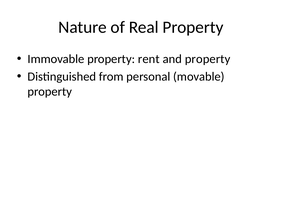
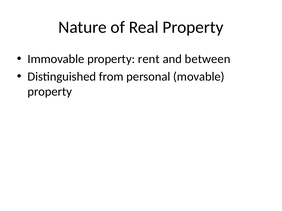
and property: property -> between
